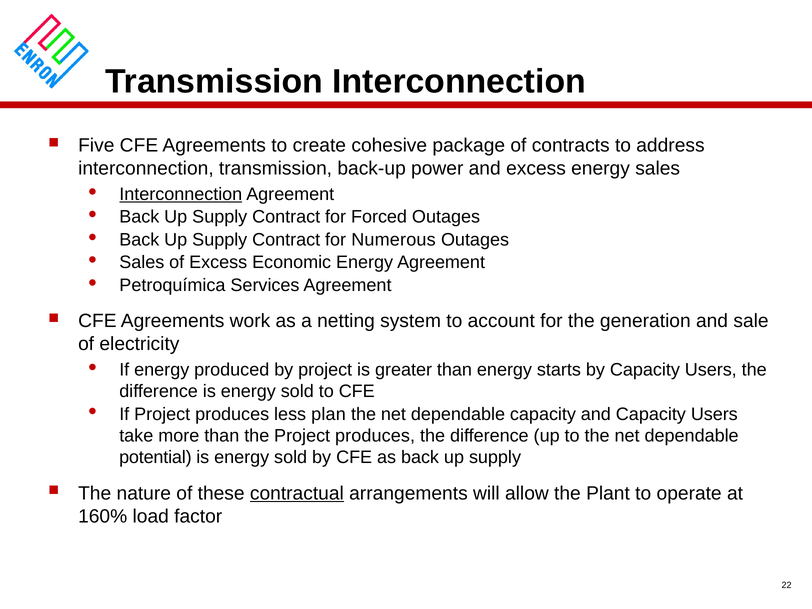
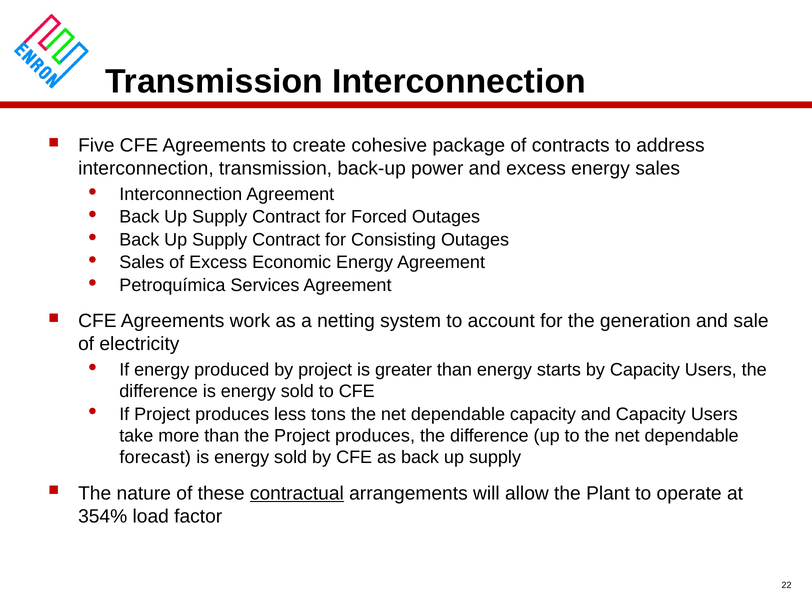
Interconnection at (181, 194) underline: present -> none
Numerous: Numerous -> Consisting
plan: plan -> tons
potential: potential -> forecast
160%: 160% -> 354%
